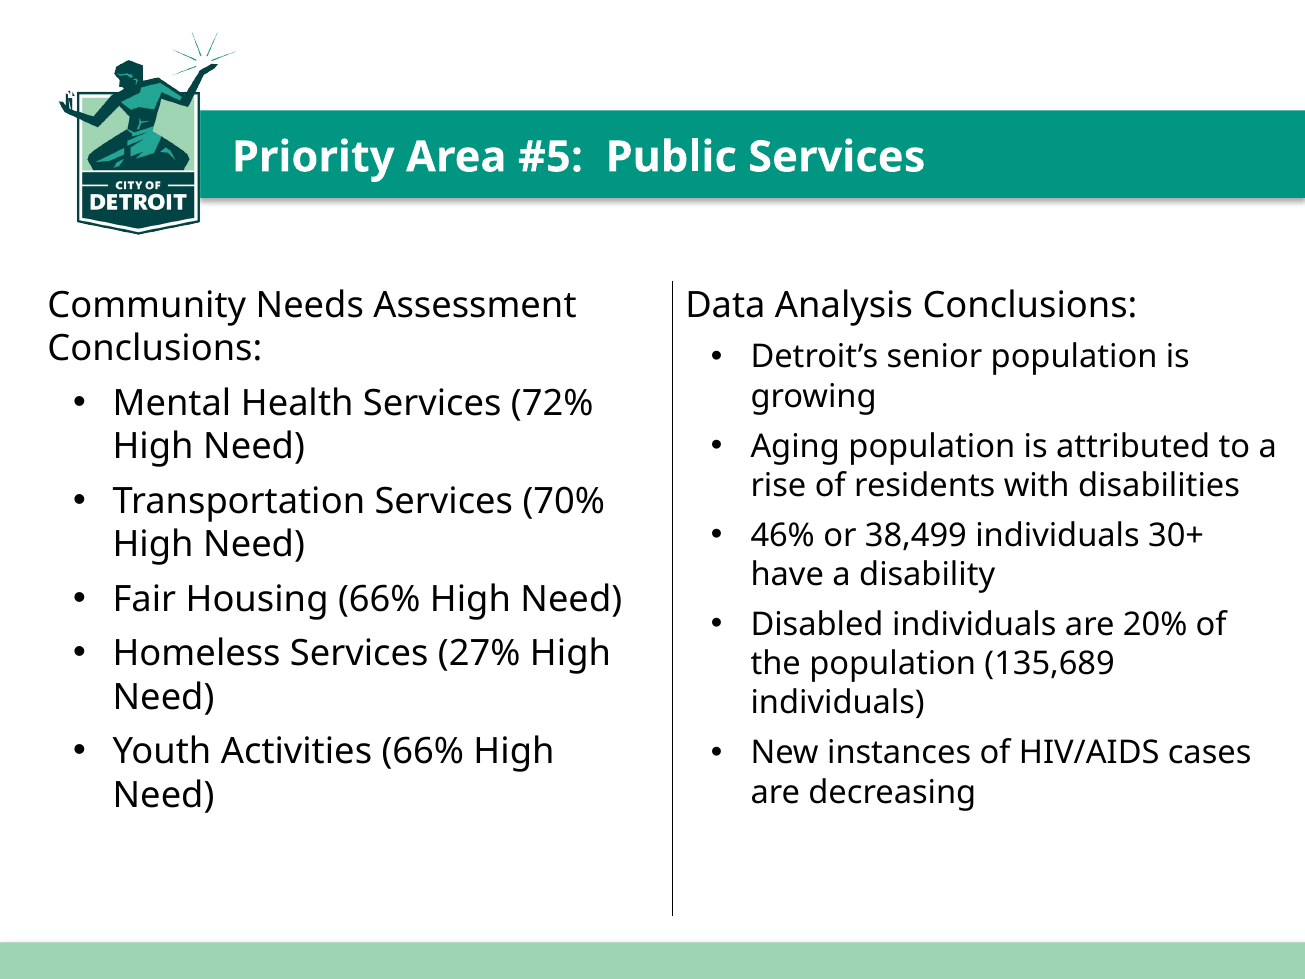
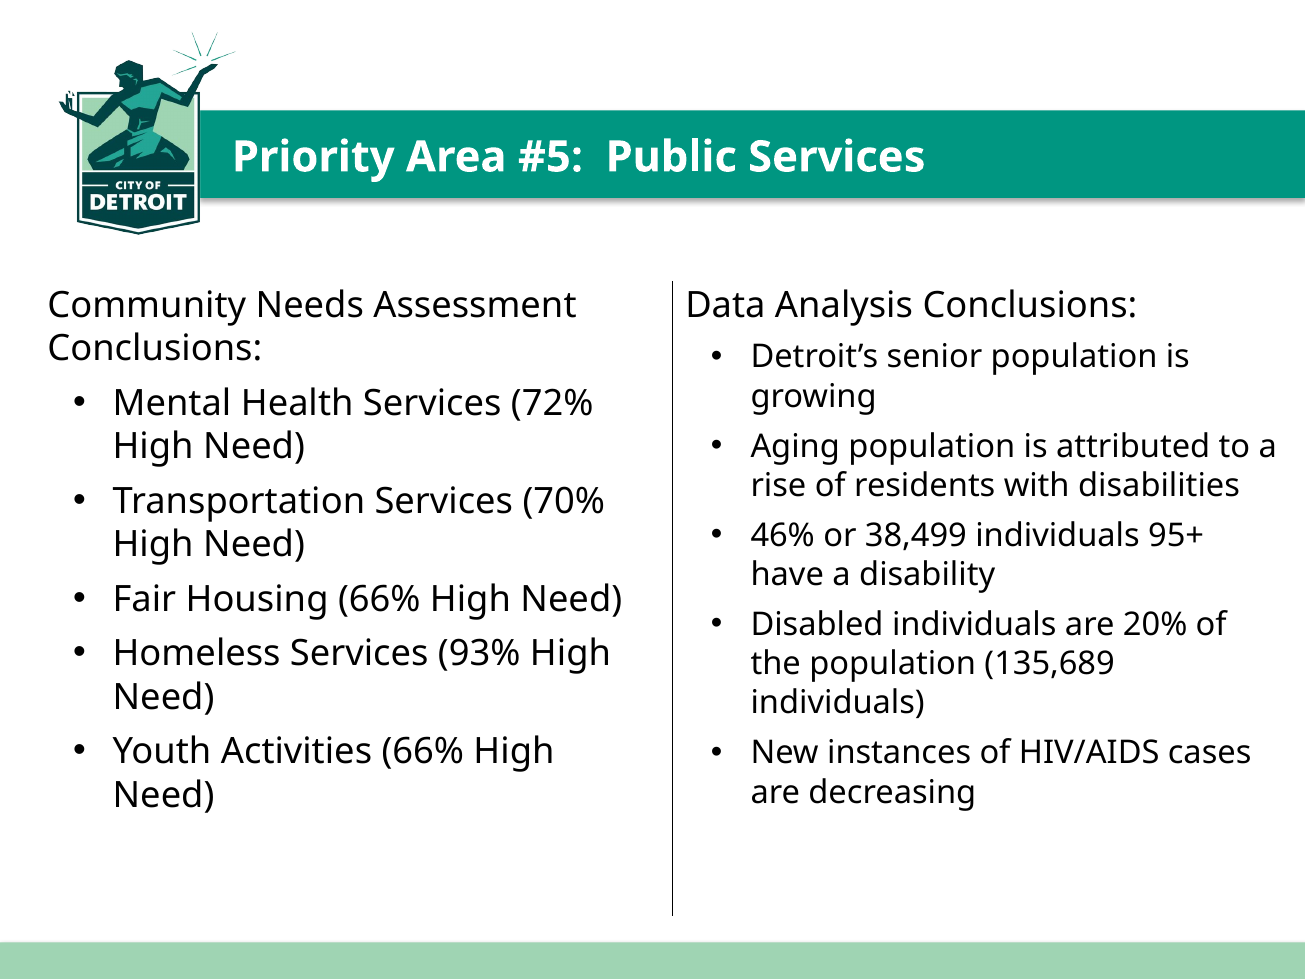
30+: 30+ -> 95+
27%: 27% -> 93%
